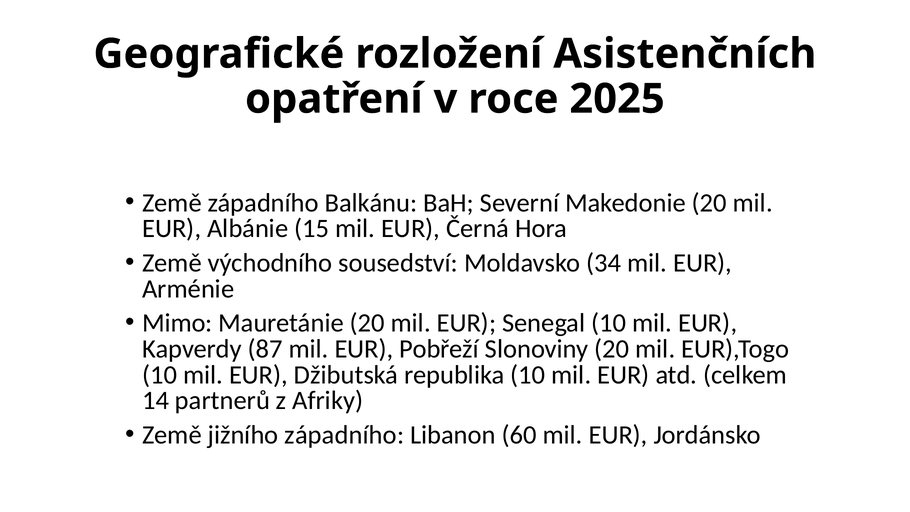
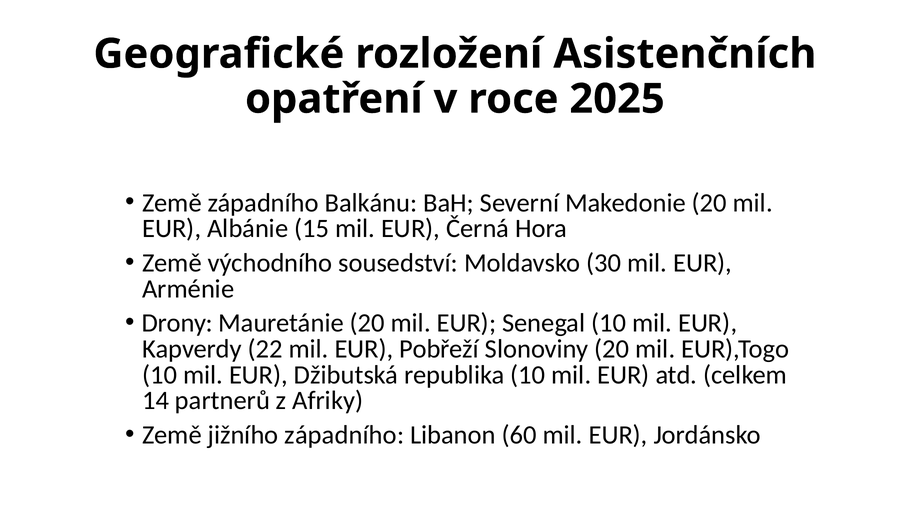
34: 34 -> 30
Mimo: Mimo -> Drony
87: 87 -> 22
